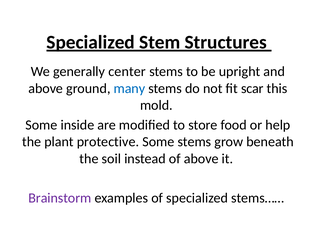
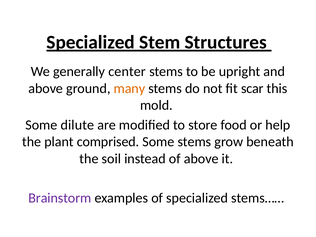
many colour: blue -> orange
inside: inside -> dilute
protective: protective -> comprised
